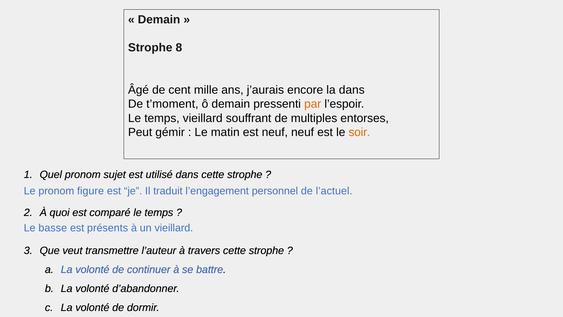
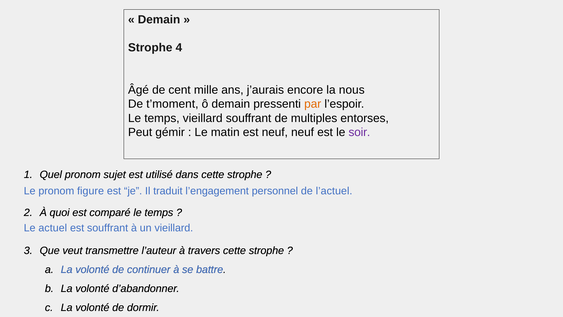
8: 8 -> 4
la dans: dans -> nous
soir colour: orange -> purple
basse: basse -> actuel
est présents: présents -> souffrant
